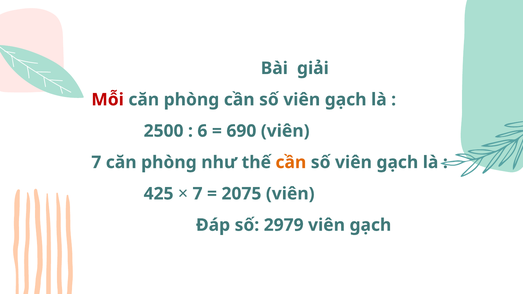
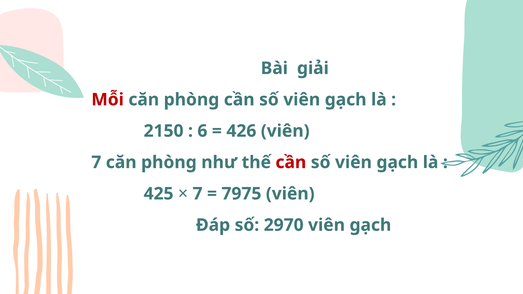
2500: 2500 -> 2150
690: 690 -> 426
cần at (291, 162) colour: orange -> red
2075: 2075 -> 7975
2979: 2979 -> 2970
